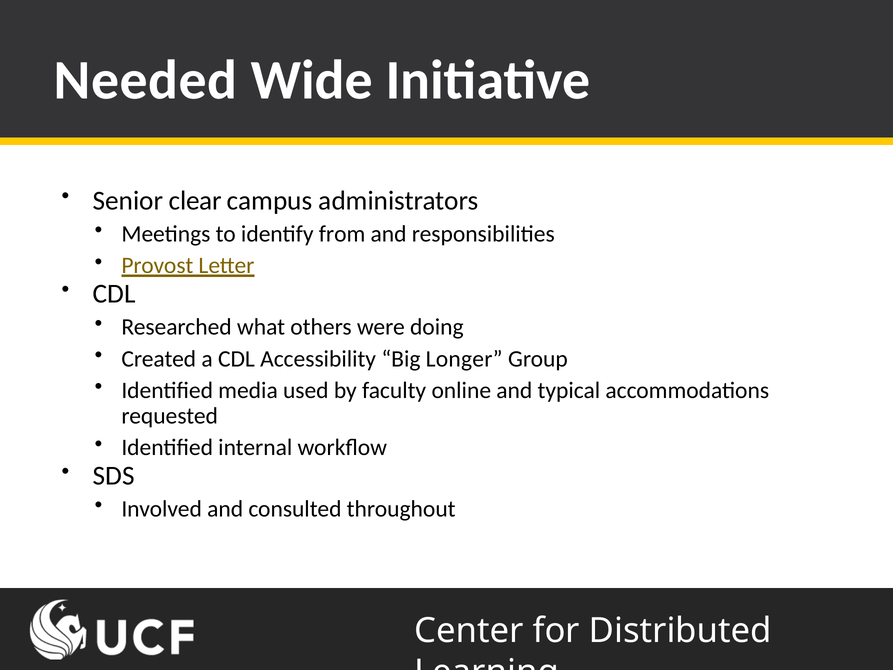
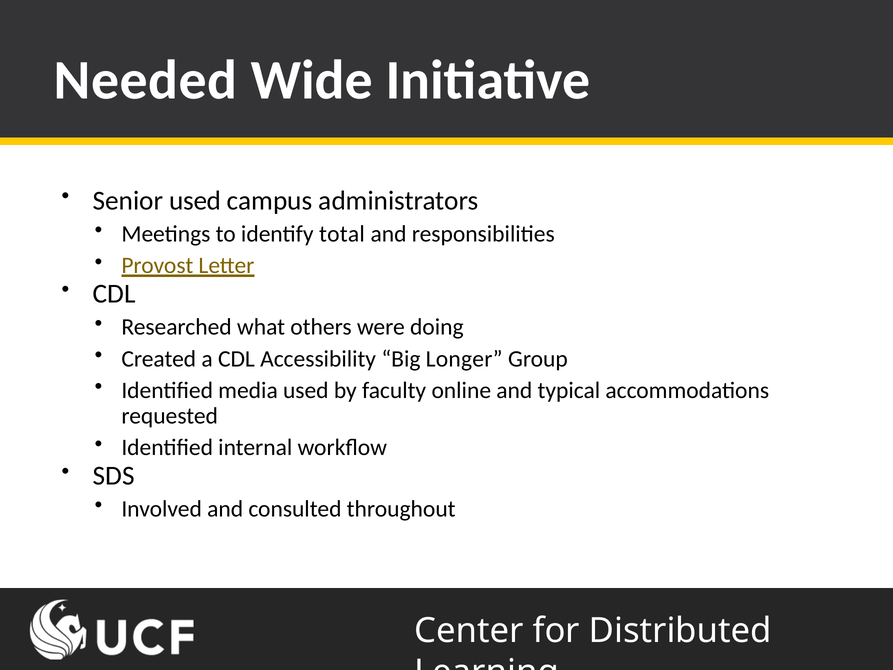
Senior clear: clear -> used
from: from -> total
